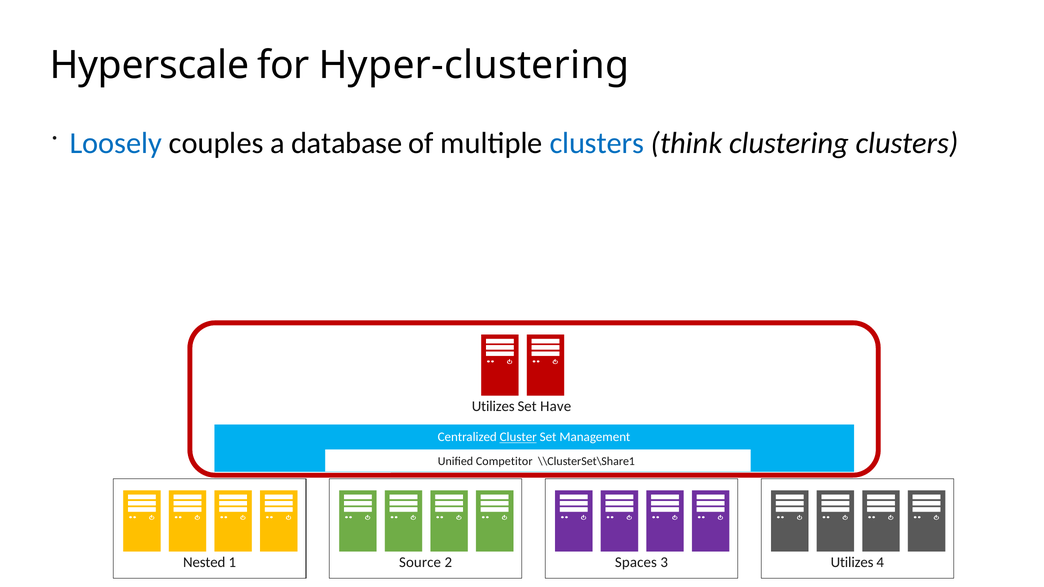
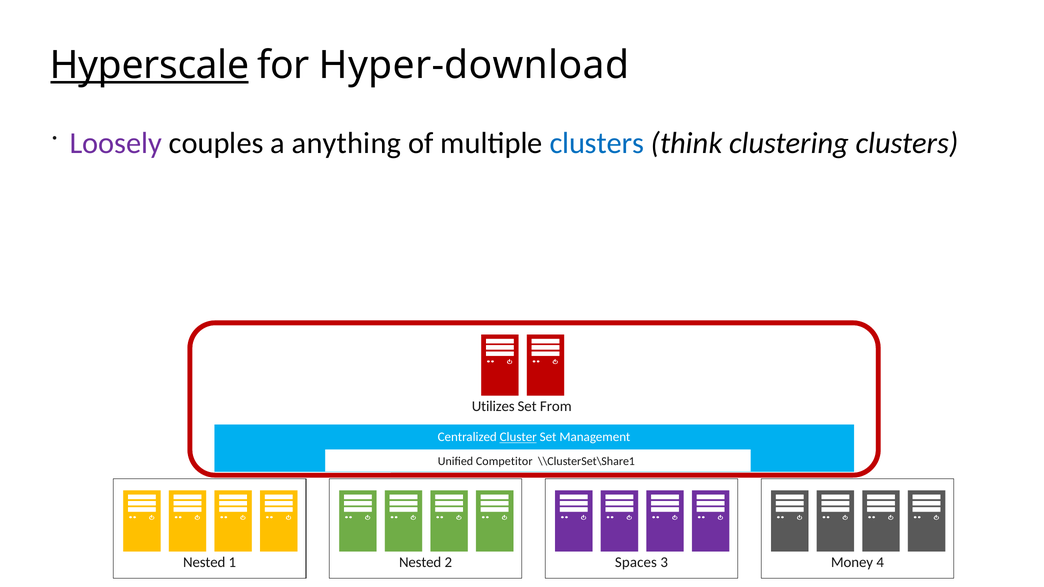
Hyperscale underline: none -> present
Hyper-clustering: Hyper-clustering -> Hyper-download
Loosely colour: blue -> purple
database: database -> anything
Have: Have -> From
1 Source: Source -> Nested
3 Utilizes: Utilizes -> Money
